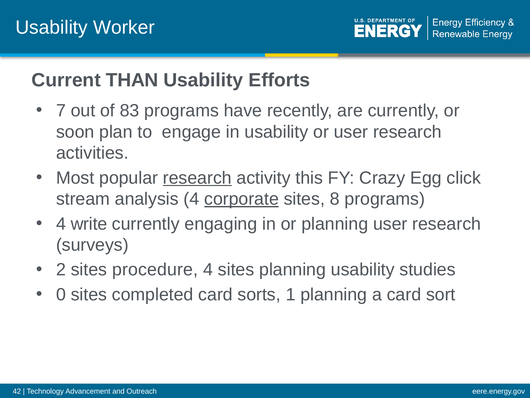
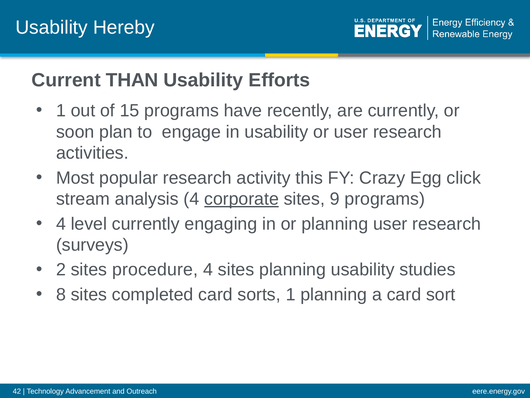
Worker: Worker -> Hereby
7 at (61, 110): 7 -> 1
83: 83 -> 15
research at (197, 178) underline: present -> none
8: 8 -> 9
write: write -> level
0: 0 -> 8
